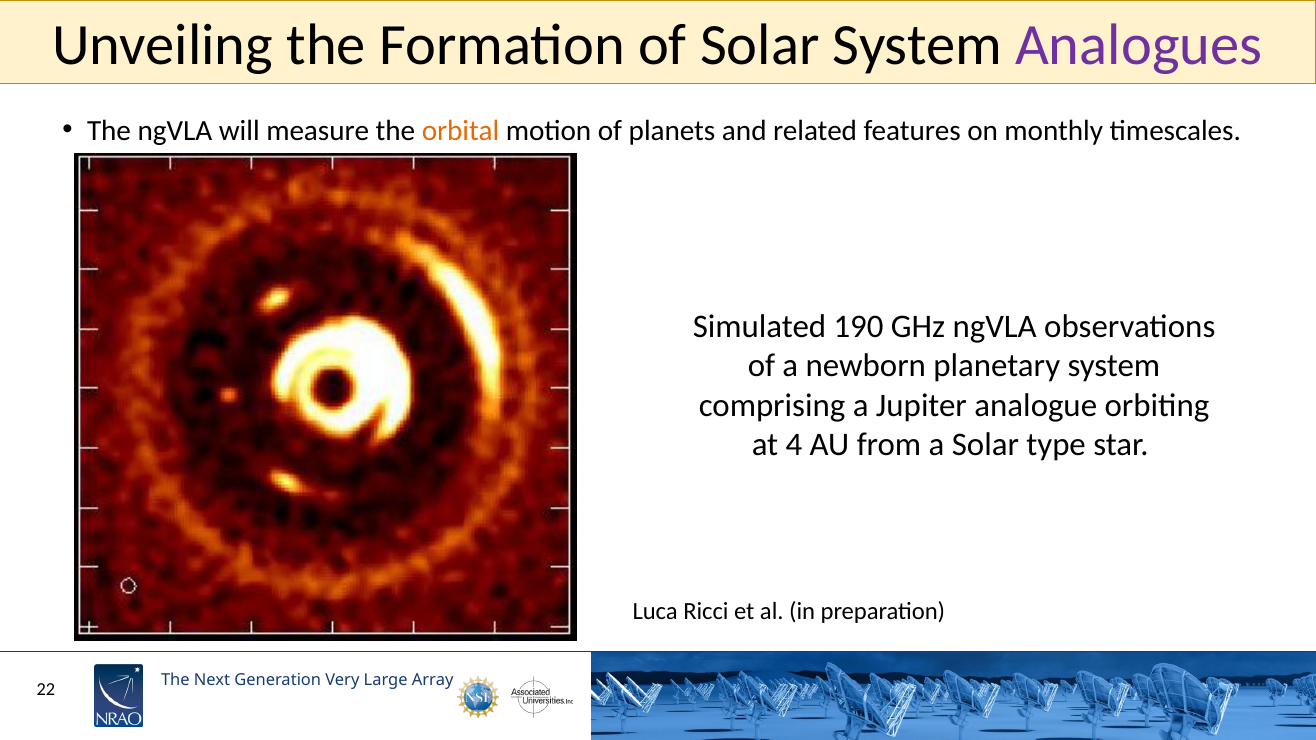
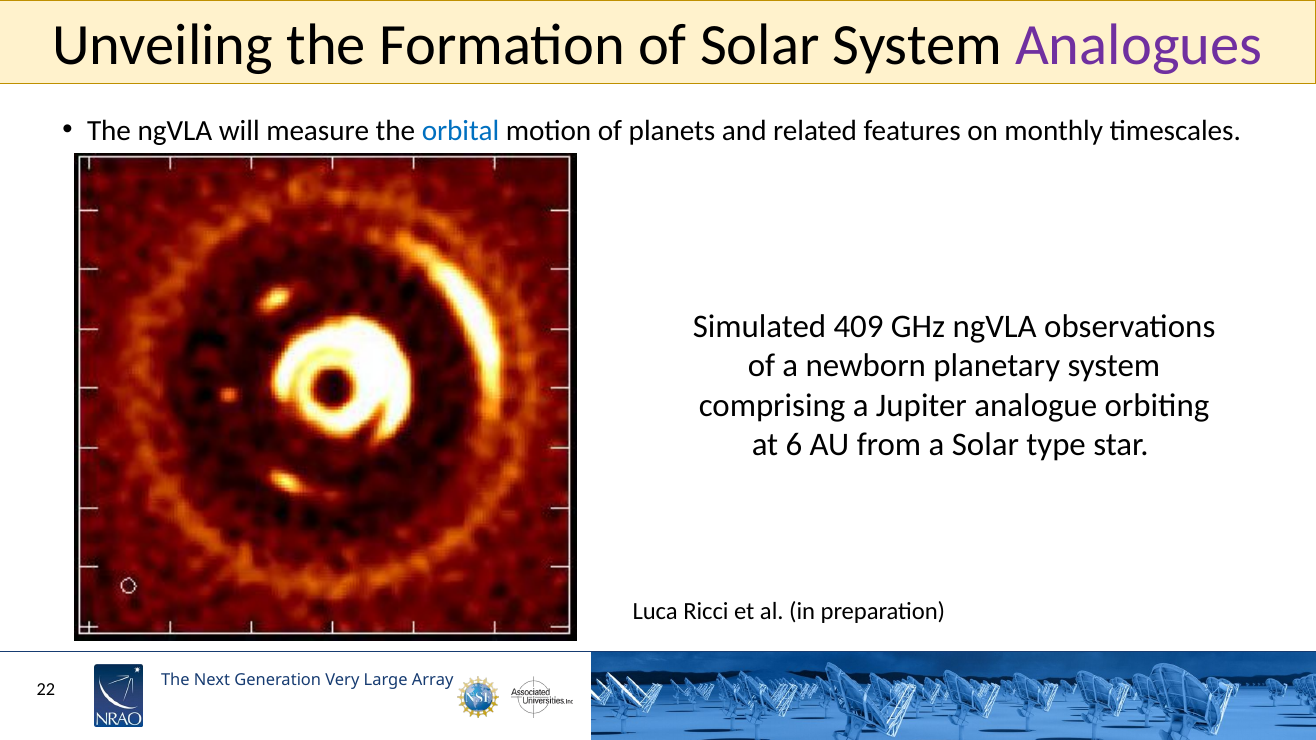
orbital colour: orange -> blue
190: 190 -> 409
4: 4 -> 6
